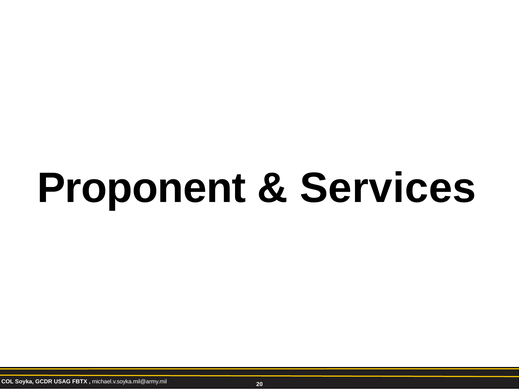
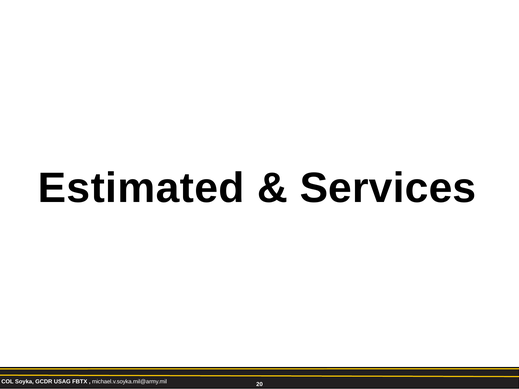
Proponent: Proponent -> Estimated
